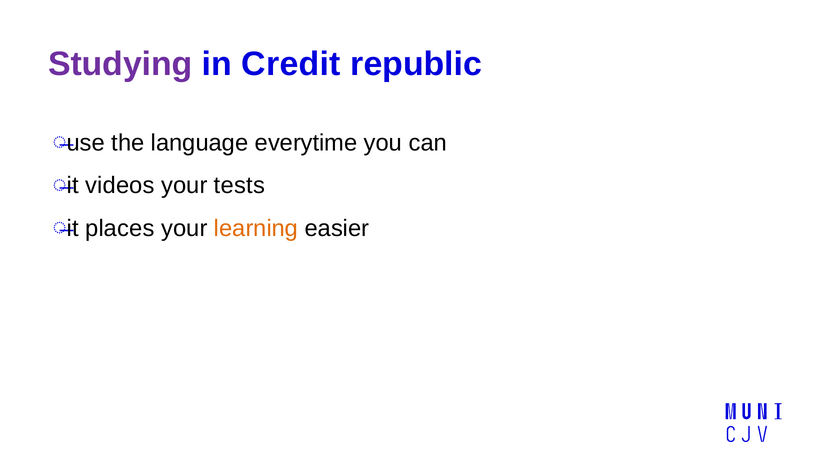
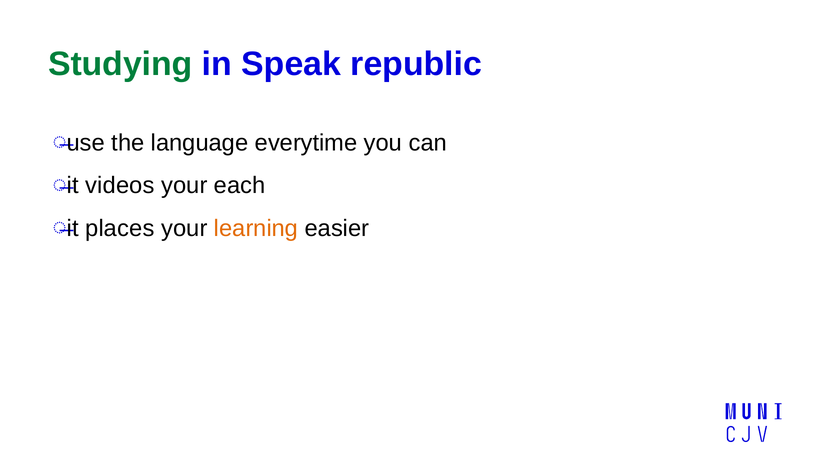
Studying colour: purple -> green
Credit: Credit -> Speak
tests: tests -> each
